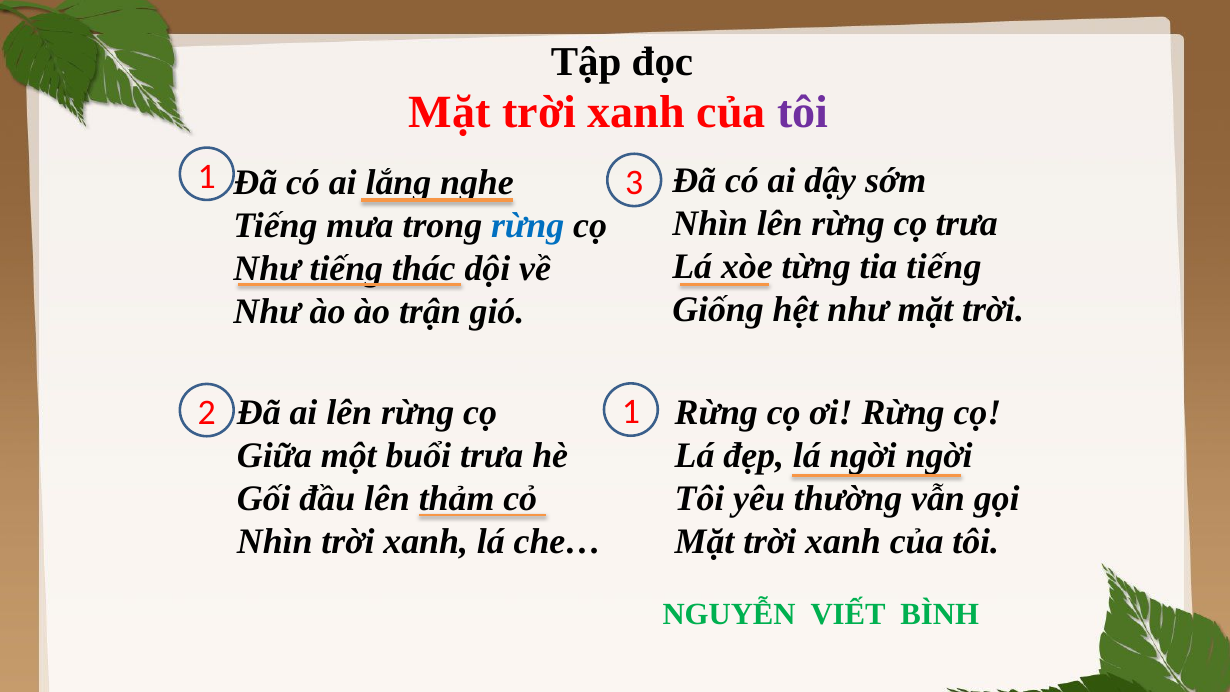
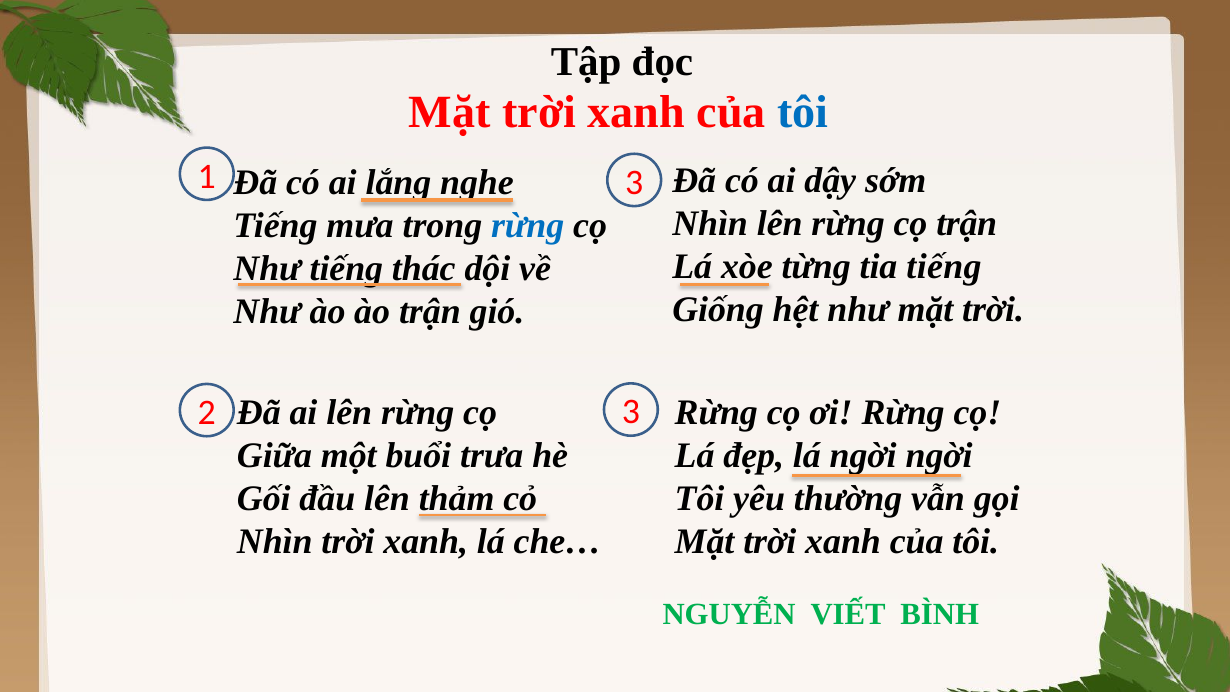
tôi at (803, 112) colour: purple -> blue
cọ trưa: trưa -> trận
2 1: 1 -> 3
